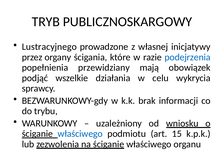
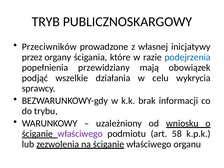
Lustracyjnego: Lustracyjnego -> Przeciwników
właściwego at (80, 134) colour: blue -> purple
15: 15 -> 58
